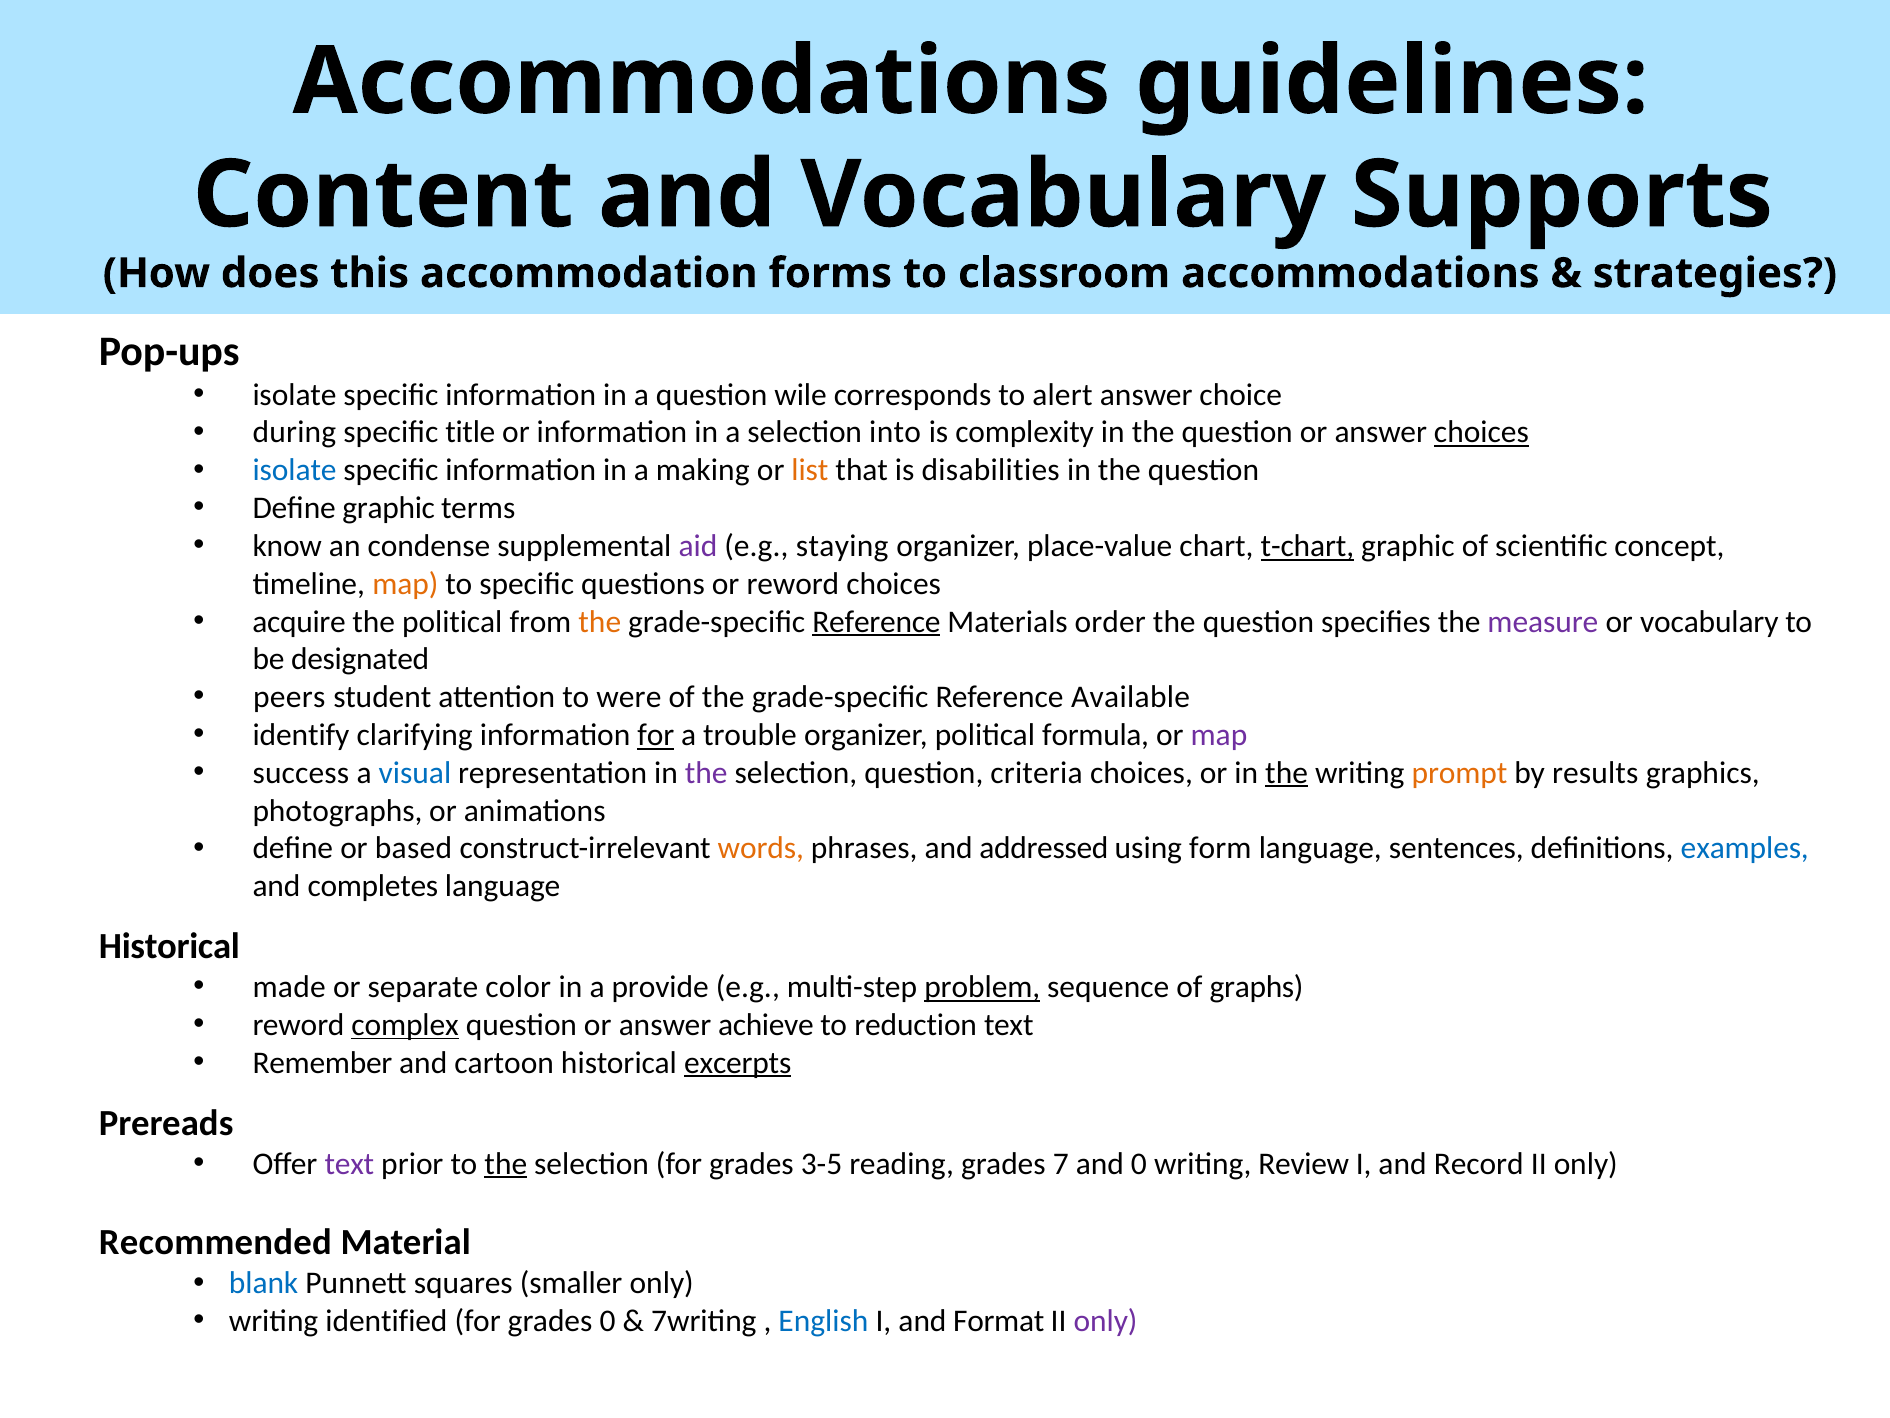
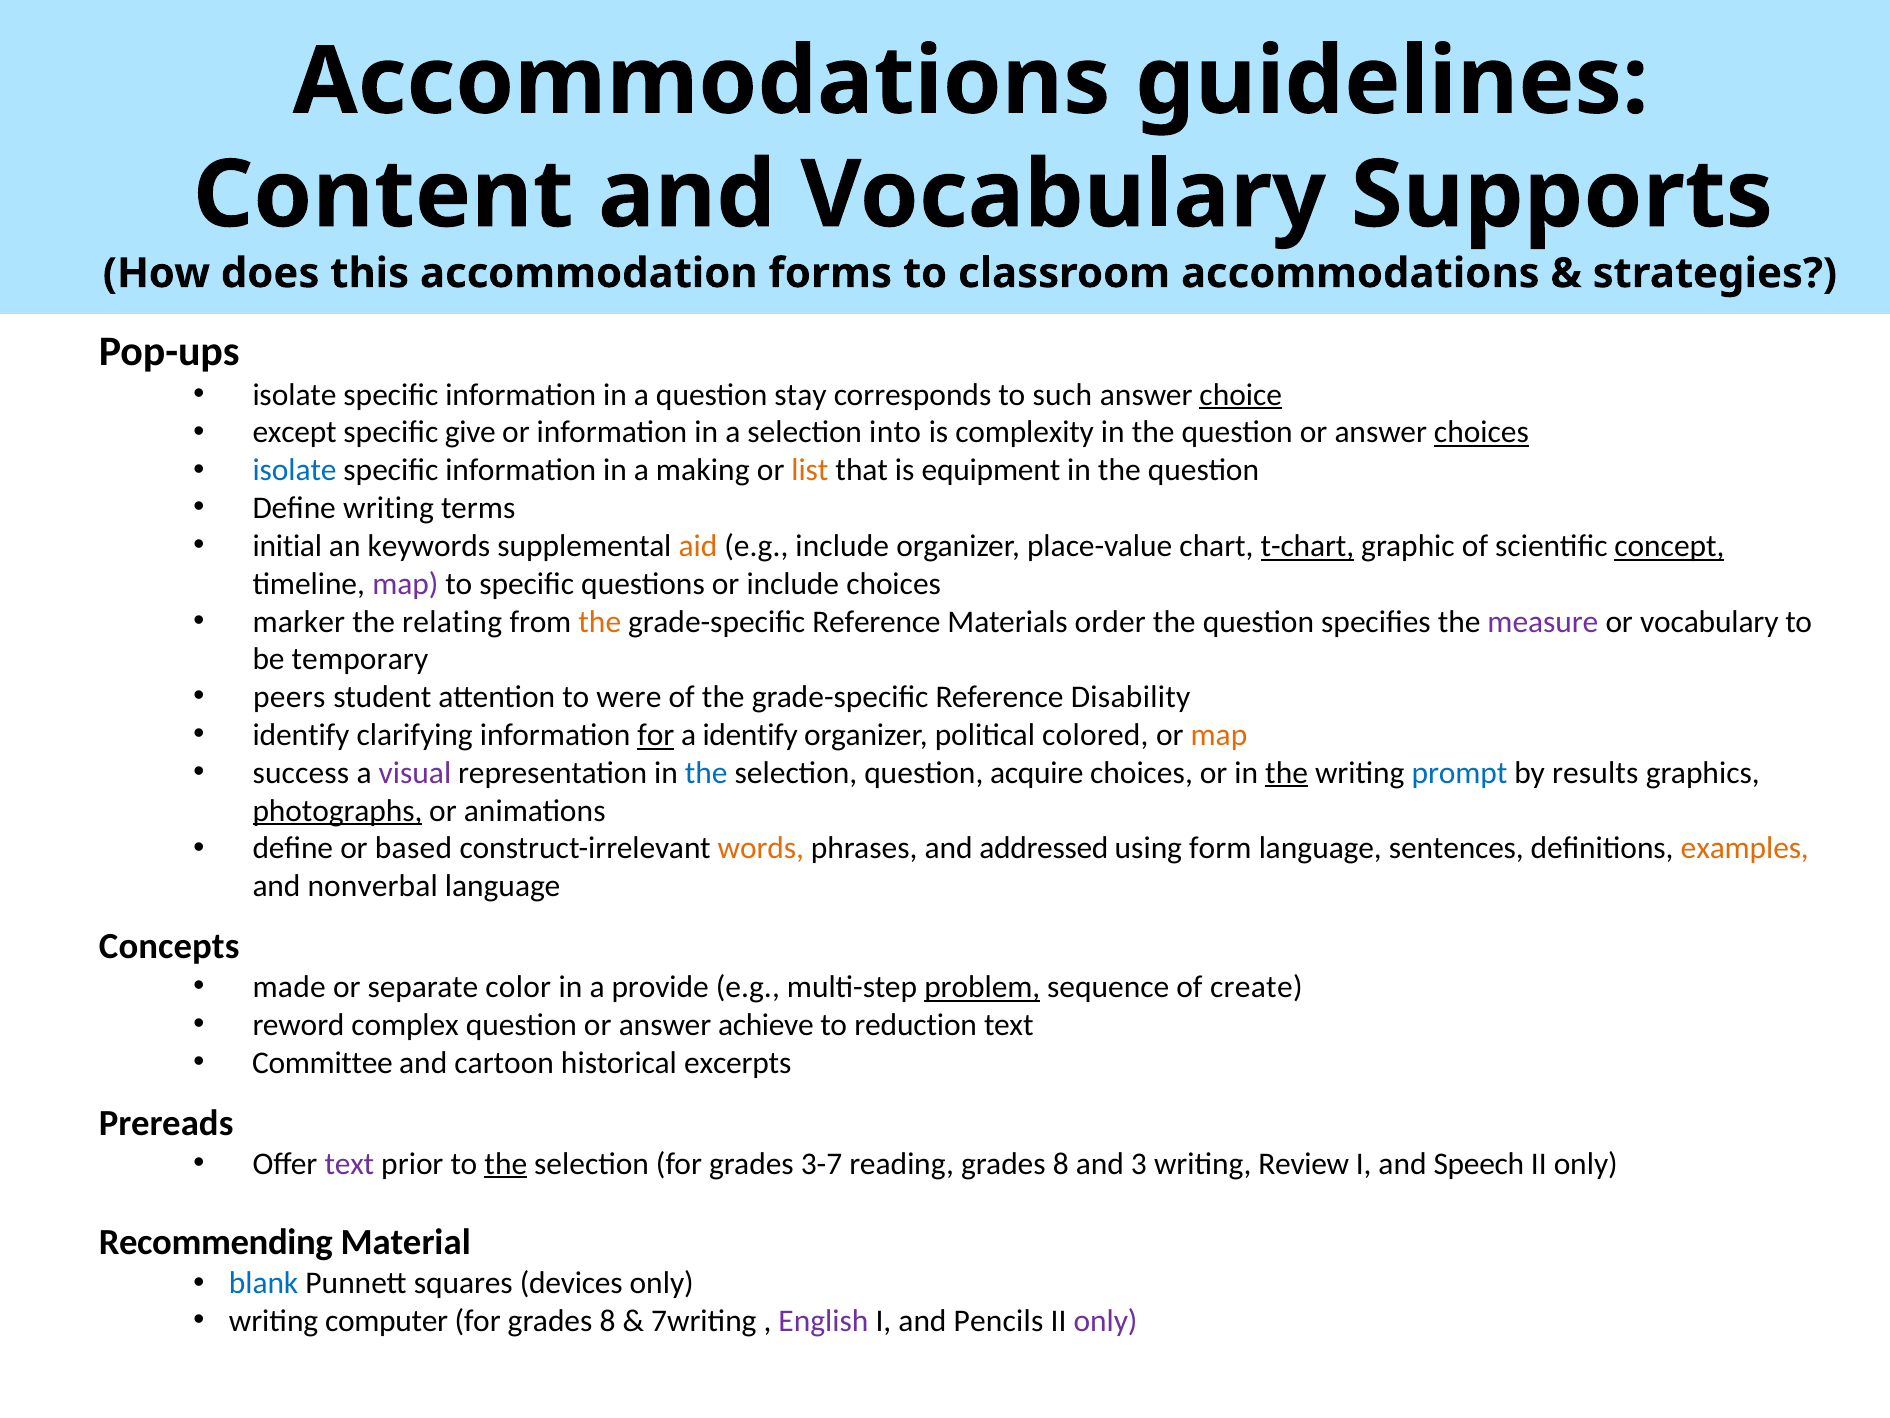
wile: wile -> stay
alert: alert -> such
choice underline: none -> present
during: during -> except
title: title -> give
disabilities: disabilities -> equipment
Define graphic: graphic -> writing
know: know -> initial
condense: condense -> keywords
aid colour: purple -> orange
e.g staying: staying -> include
concept underline: none -> present
map at (405, 584) colour: orange -> purple
or reword: reword -> include
acquire: acquire -> marker
the political: political -> relating
Reference at (876, 621) underline: present -> none
designated: designated -> temporary
Available: Available -> Disability
a trouble: trouble -> identify
formula: formula -> colored
map at (1219, 735) colour: purple -> orange
visual colour: blue -> purple
the at (706, 773) colour: purple -> blue
criteria: criteria -> acquire
prompt colour: orange -> blue
photographs underline: none -> present
examples colour: blue -> orange
completes: completes -> nonverbal
Historical at (169, 946): Historical -> Concepts
graphs: graphs -> create
complex underline: present -> none
Remember: Remember -> Committee
excerpts underline: present -> none
3-5: 3-5 -> 3-7
reading grades 7: 7 -> 8
and 0: 0 -> 3
Record: Record -> Speech
Recommended: Recommended -> Recommending
smaller: smaller -> devices
identified: identified -> computer
for grades 0: 0 -> 8
English colour: blue -> purple
Format: Format -> Pencils
